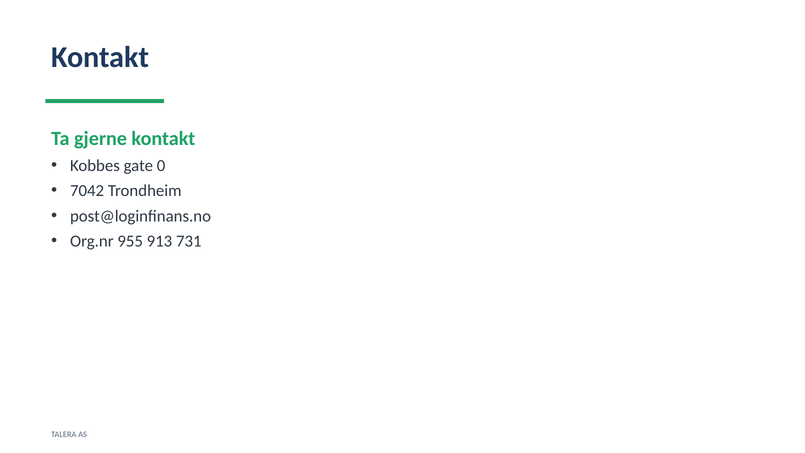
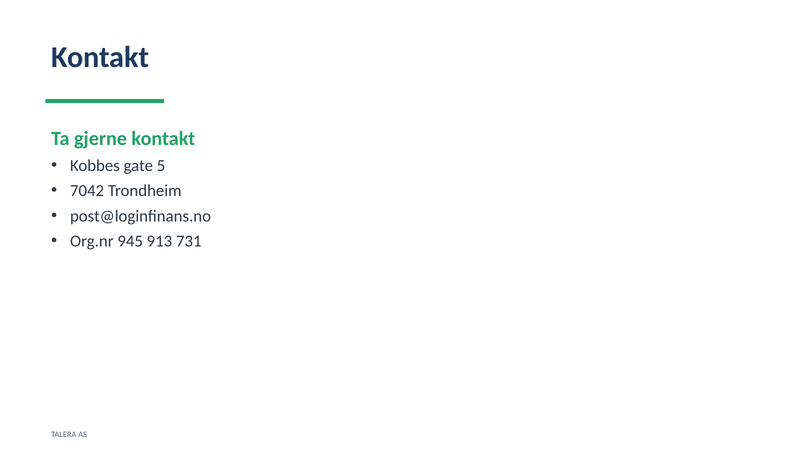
0: 0 -> 5
955: 955 -> 945
